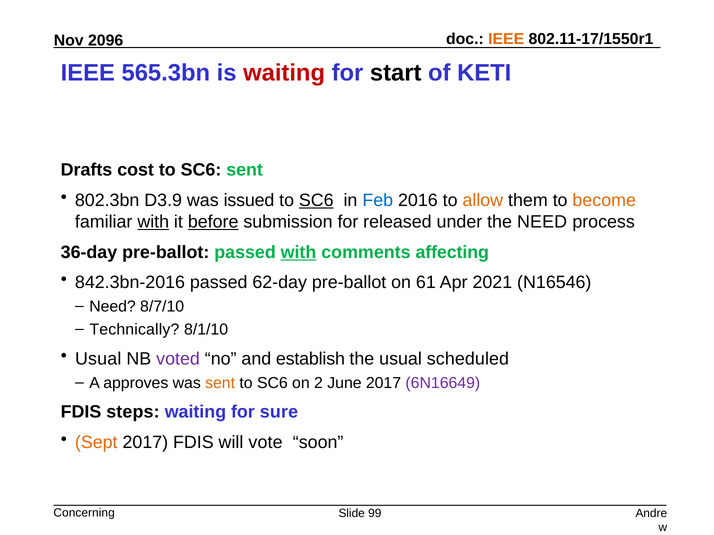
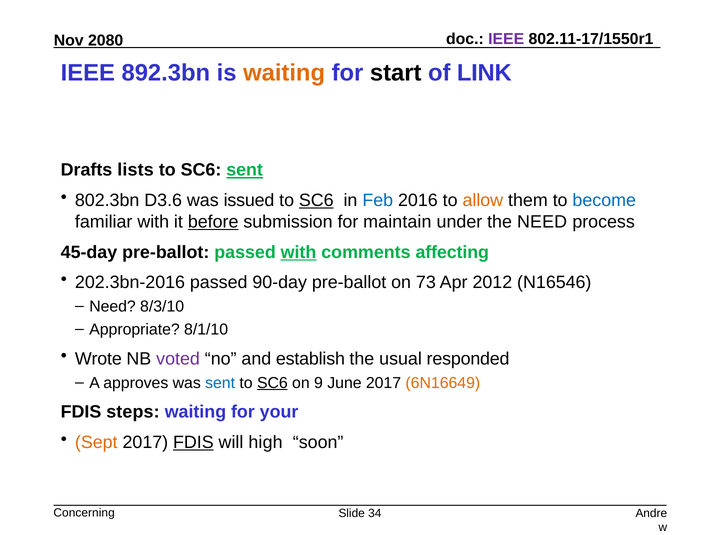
IEEE at (506, 39) colour: orange -> purple
2096: 2096 -> 2080
565.3bn: 565.3bn -> 892.3bn
waiting at (284, 73) colour: red -> orange
KETI: KETI -> LINK
cost: cost -> lists
sent at (245, 170) underline: none -> present
D3.9: D3.9 -> D3.6
become colour: orange -> blue
with at (153, 222) underline: present -> none
released: released -> maintain
36-day: 36-day -> 45-day
842.3bn-2016: 842.3bn-2016 -> 202.3bn-2016
62-day: 62-day -> 90-day
61: 61 -> 73
2021: 2021 -> 2012
8/7/10: 8/7/10 -> 8/3/10
Technically: Technically -> Appropriate
Usual at (98, 359): Usual -> Wrote
scheduled: scheduled -> responded
sent at (220, 383) colour: orange -> blue
SC6 at (272, 383) underline: none -> present
2: 2 -> 9
6N16649 colour: purple -> orange
sure: sure -> your
FDIS at (193, 443) underline: none -> present
vote: vote -> high
99: 99 -> 34
